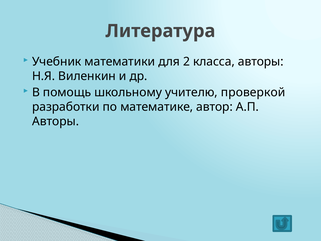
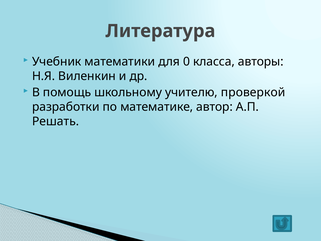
2: 2 -> 0
Авторы at (56, 121): Авторы -> Решать
